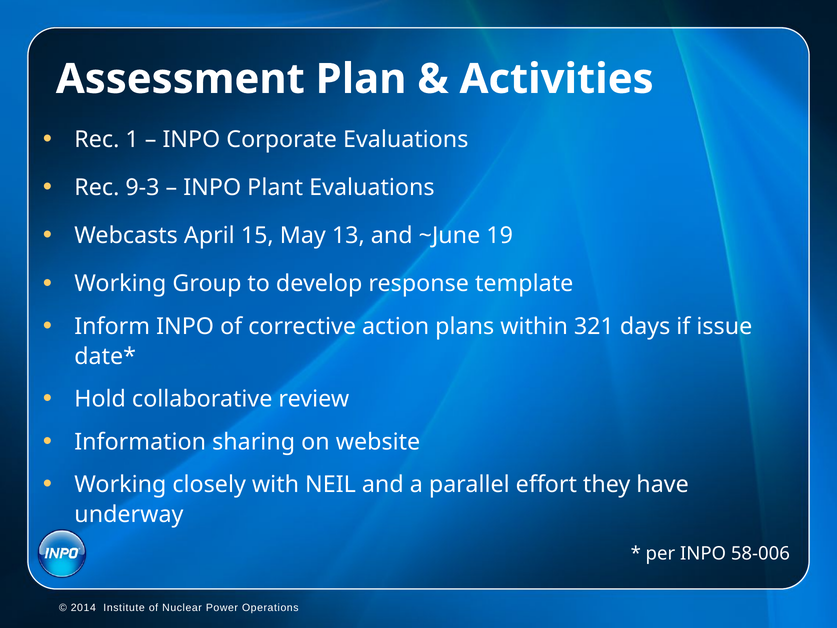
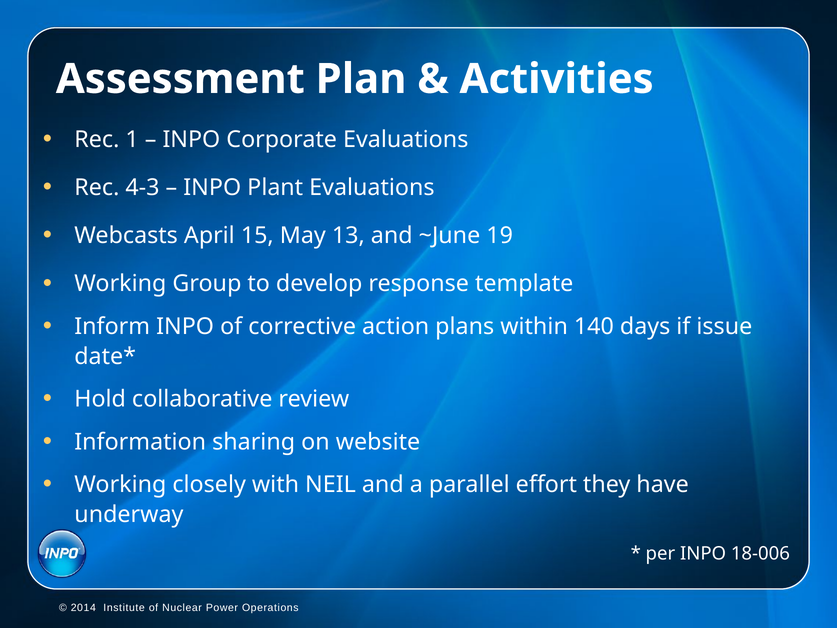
9-3: 9-3 -> 4-3
321: 321 -> 140
58-006: 58-006 -> 18-006
